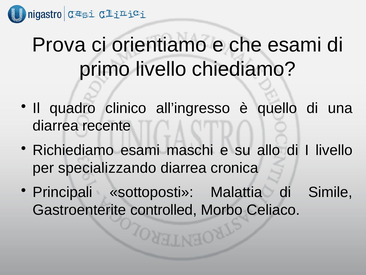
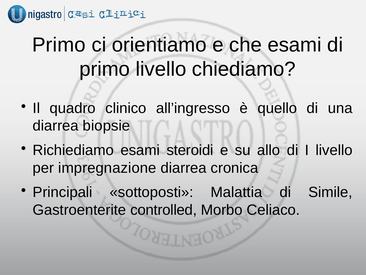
Prova at (59, 45): Prova -> Primo
recente: recente -> biopsie
maschi: maschi -> steroidi
specializzando: specializzando -> impregnazione
